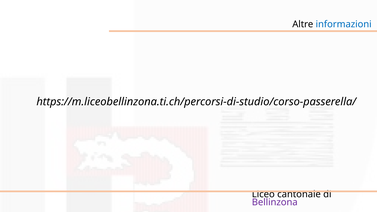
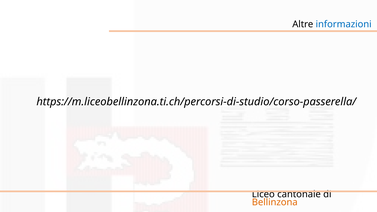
Bellinzona colour: purple -> orange
